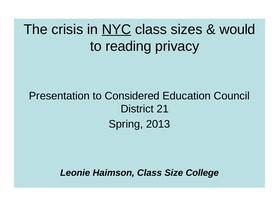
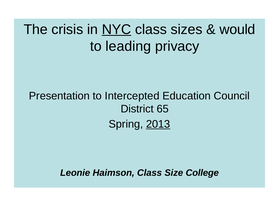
reading: reading -> leading
Considered: Considered -> Intercepted
21: 21 -> 65
2013 underline: none -> present
